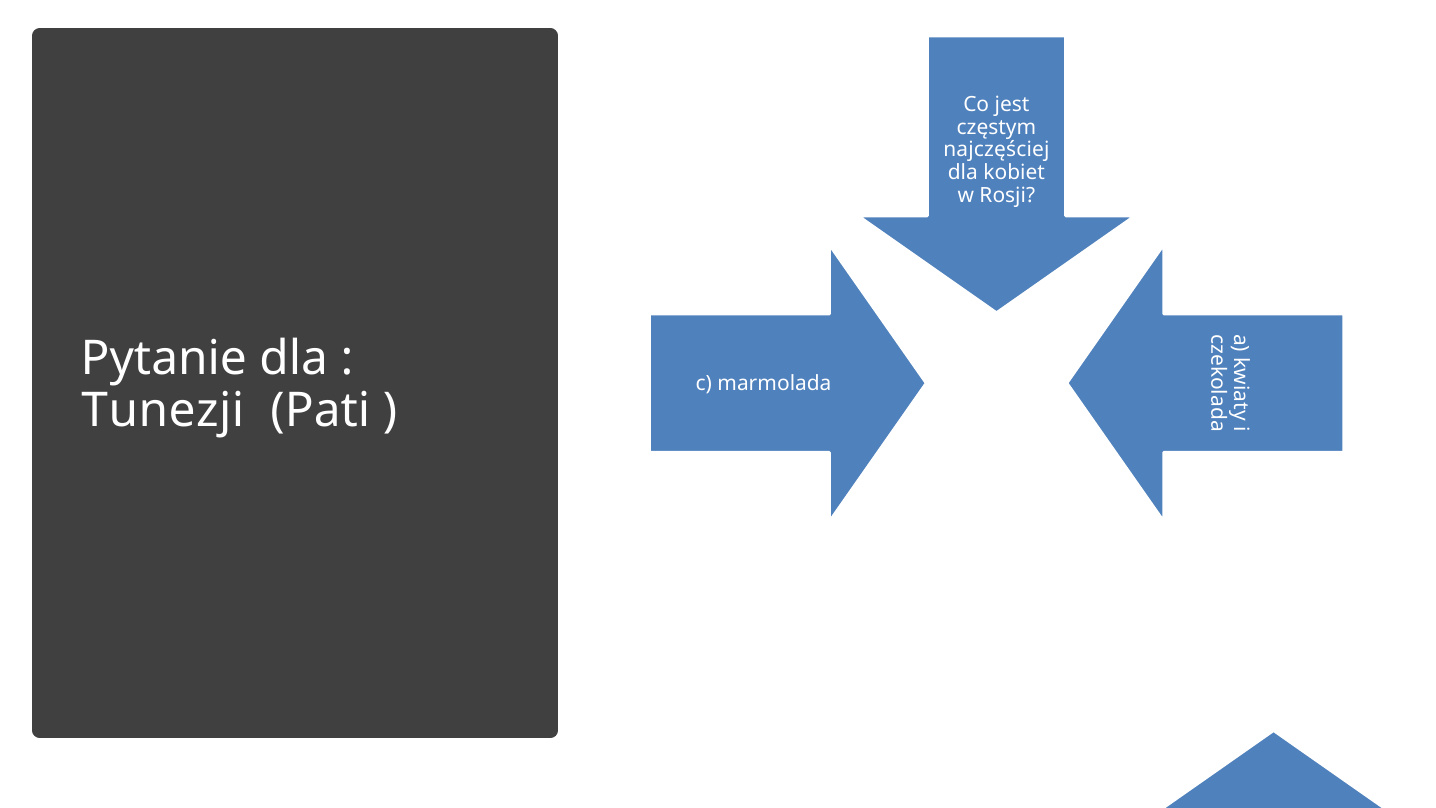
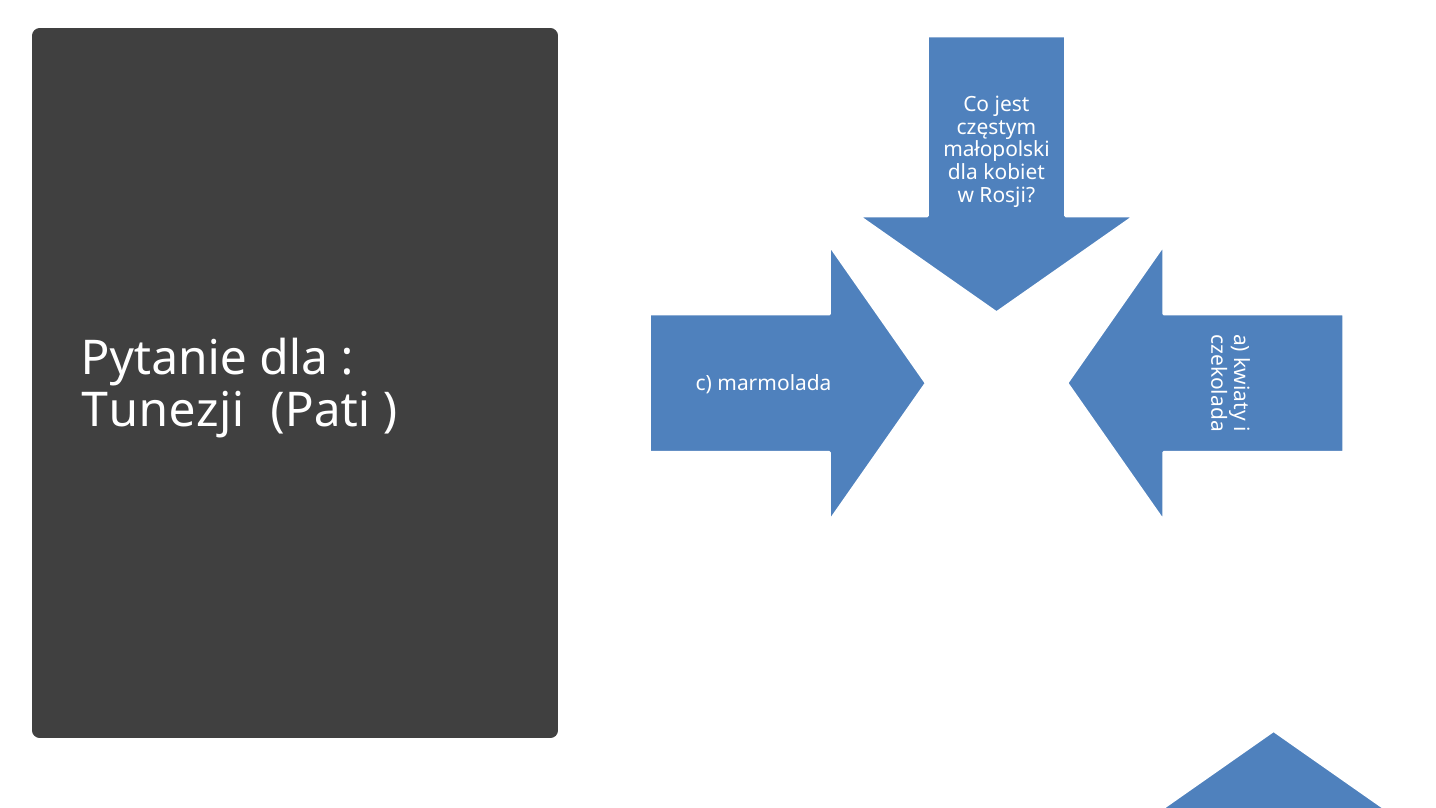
najczęściej: najczęściej -> małopolski
